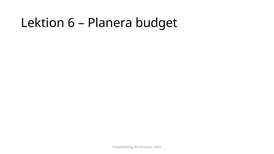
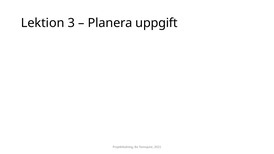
6: 6 -> 3
budget: budget -> uppgift
